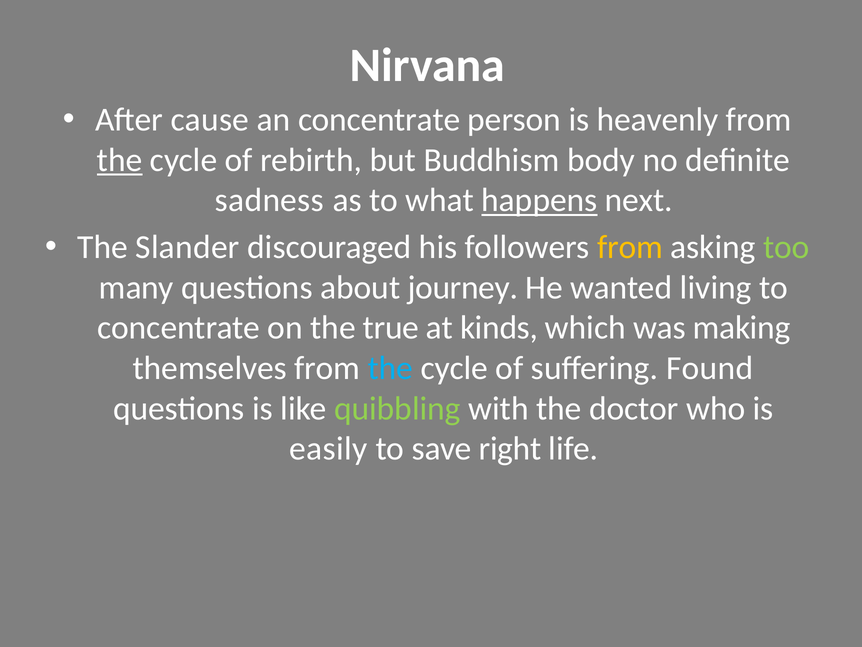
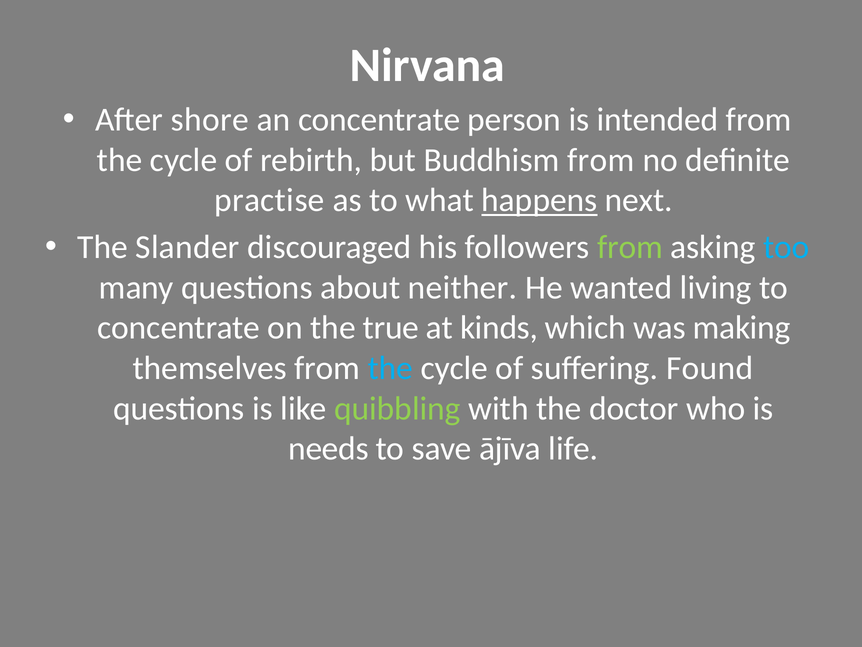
cause: cause -> shore
heavenly: heavenly -> intended
the at (120, 160) underline: present -> none
Buddhism body: body -> from
sadness: sadness -> practise
from at (630, 247) colour: yellow -> light green
too colour: light green -> light blue
journey: journey -> neither
easily: easily -> needs
right: right -> ājīva
